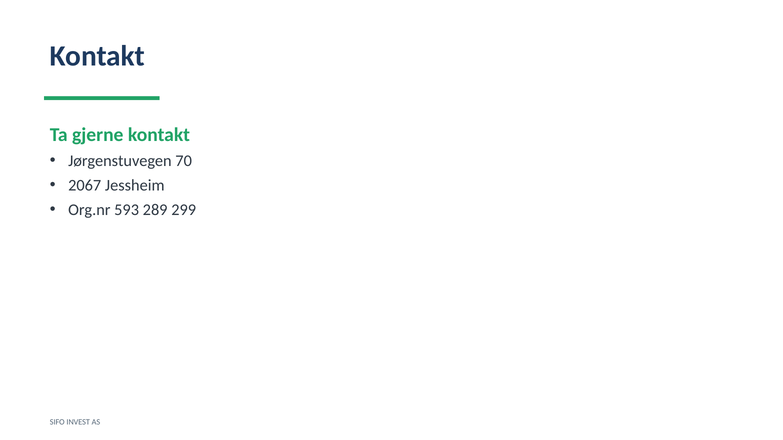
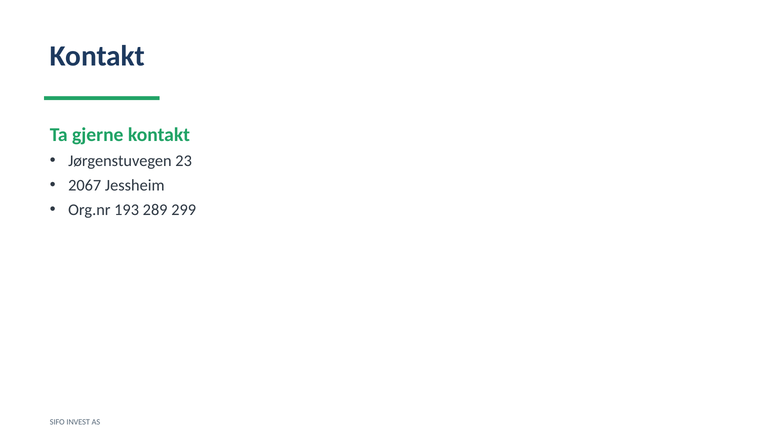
70: 70 -> 23
593: 593 -> 193
